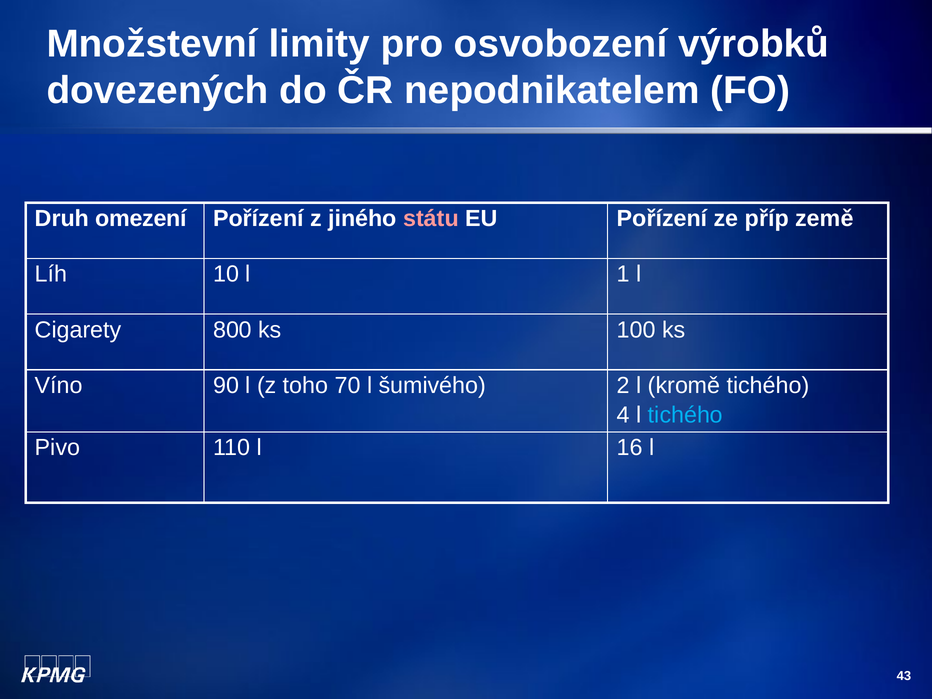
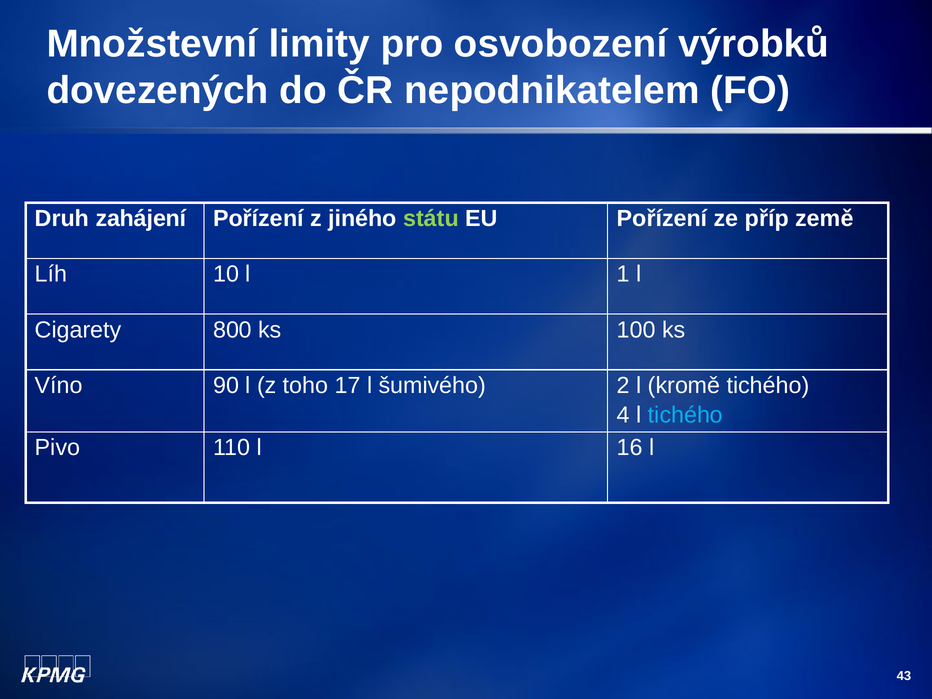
omezení: omezení -> zahájení
státu colour: pink -> light green
70: 70 -> 17
